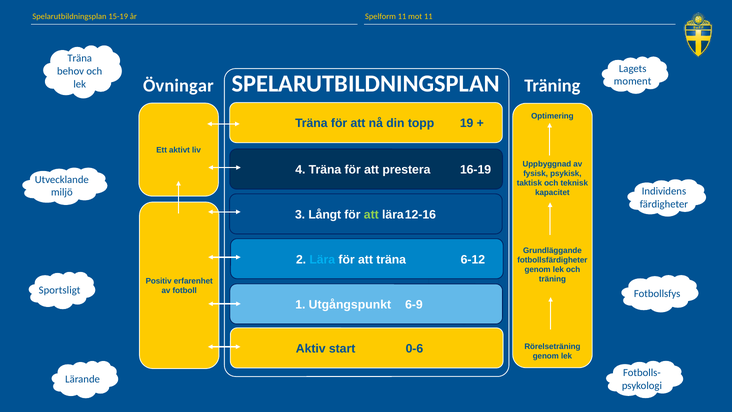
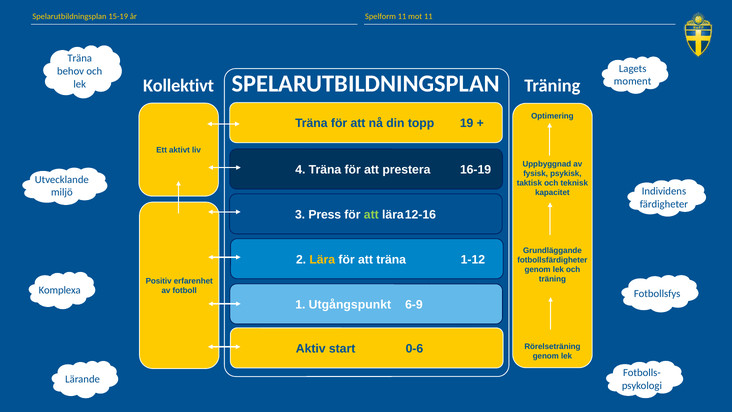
Övningar: Övningar -> Kollektivt
Långt: Långt -> Press
Lära colour: light blue -> yellow
6-12: 6-12 -> 1-12
Sportsligt: Sportsligt -> Komplexa
